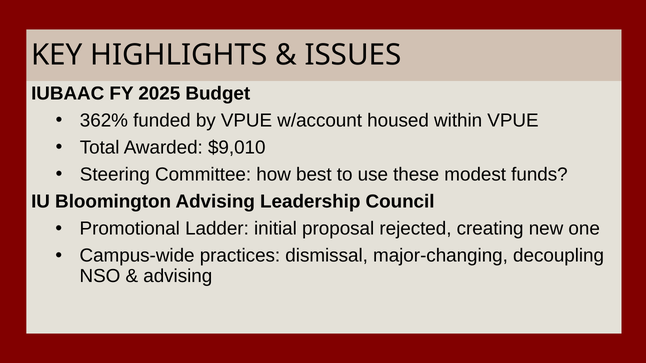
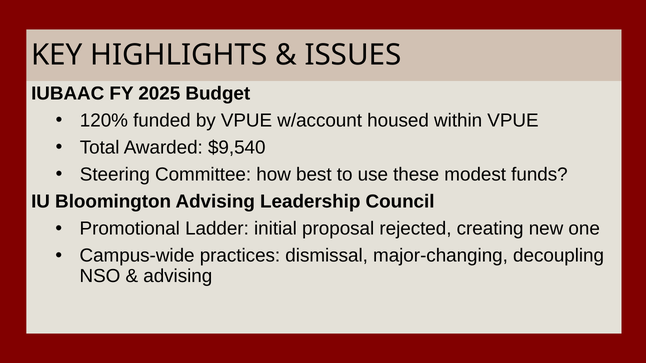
362%: 362% -> 120%
$9,010: $9,010 -> $9,540
